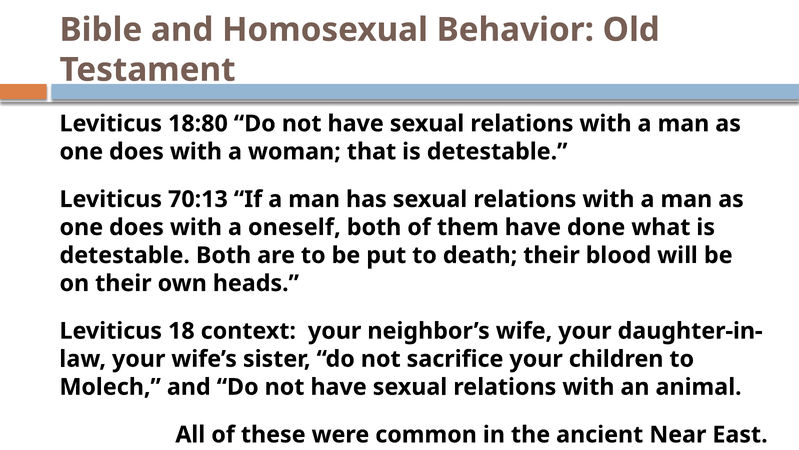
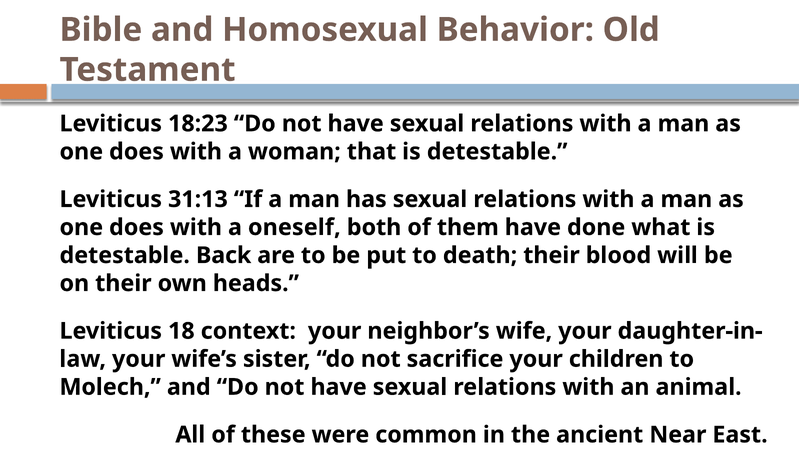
18:80: 18:80 -> 18:23
70:13: 70:13 -> 31:13
detestable Both: Both -> Back
